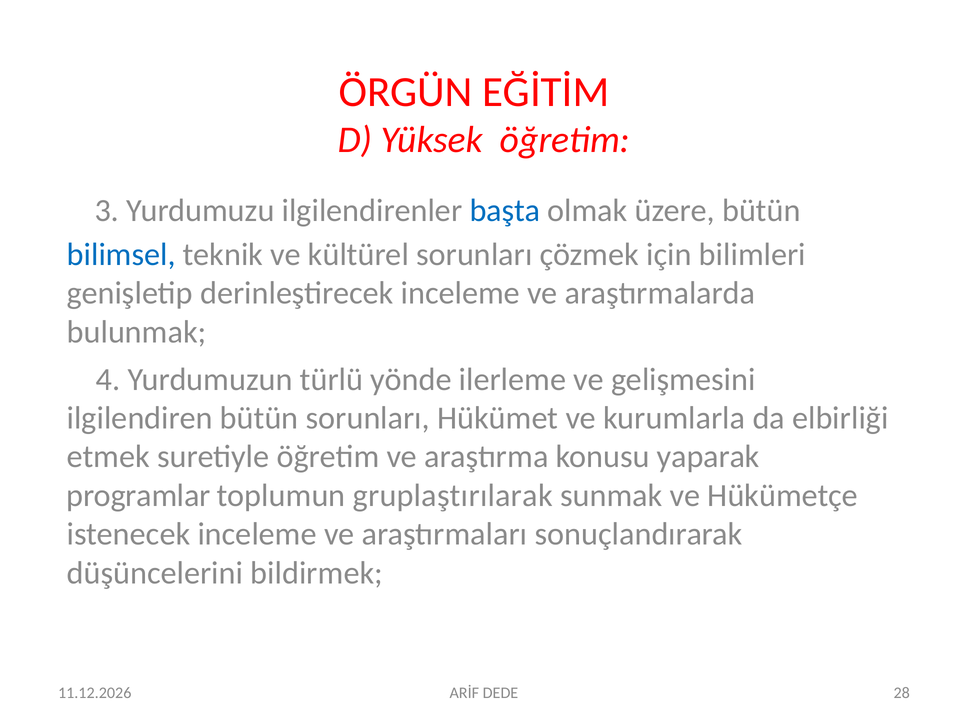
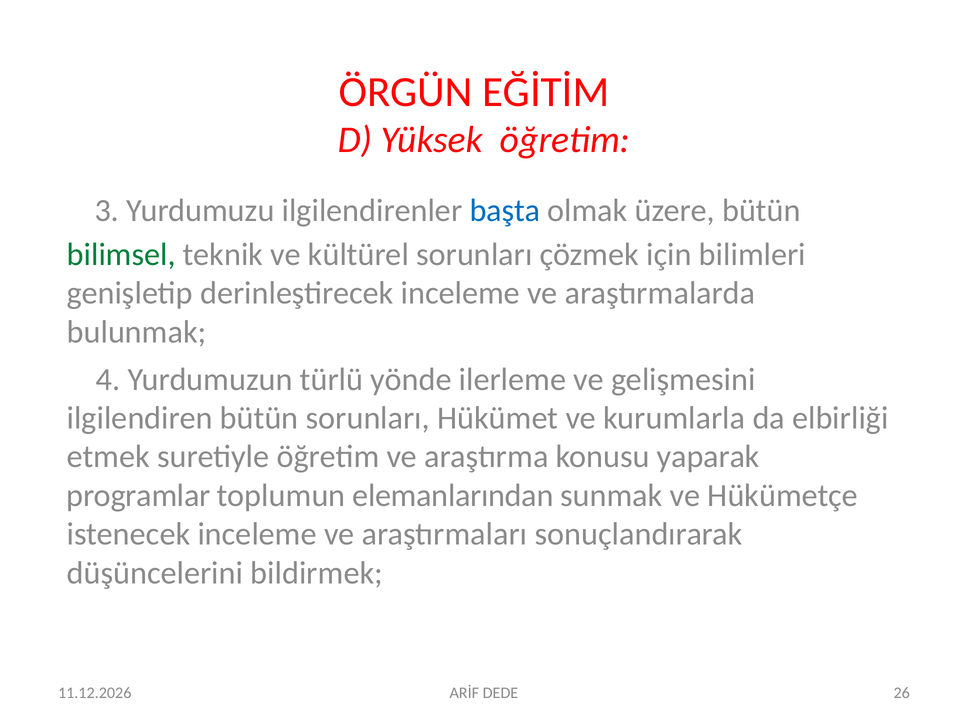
bilimsel colour: blue -> green
gruplaştırılarak: gruplaştırılarak -> elemanlarından
28: 28 -> 26
